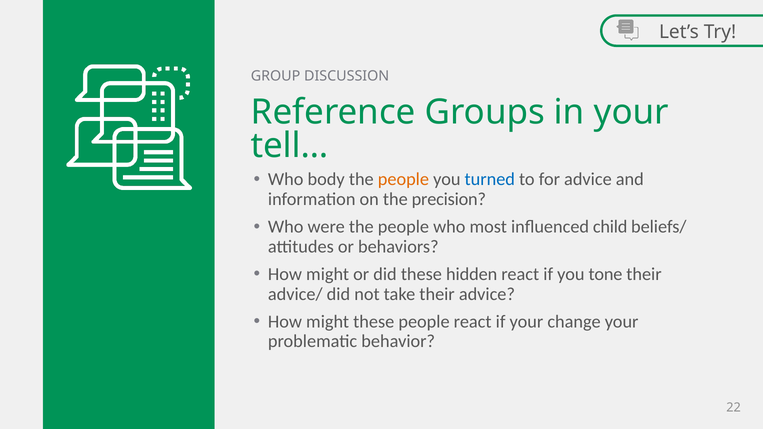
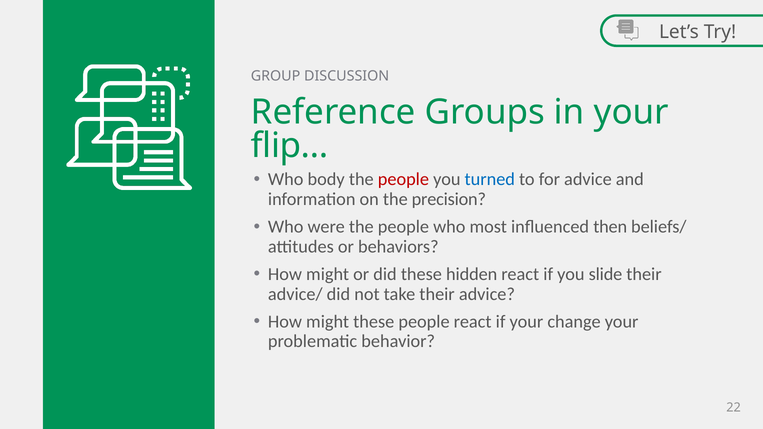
tell…: tell… -> flip…
people at (403, 180) colour: orange -> red
child: child -> then
tone: tone -> slide
